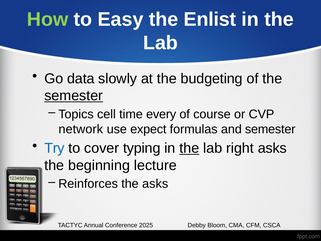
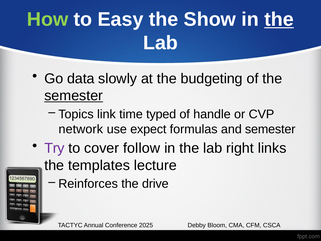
Enlist: Enlist -> Show
the at (279, 19) underline: none -> present
cell: cell -> link
every: every -> typed
course: course -> handle
Try colour: blue -> purple
typing: typing -> follow
the at (189, 148) underline: present -> none
right asks: asks -> links
beginning: beginning -> templates
the asks: asks -> drive
